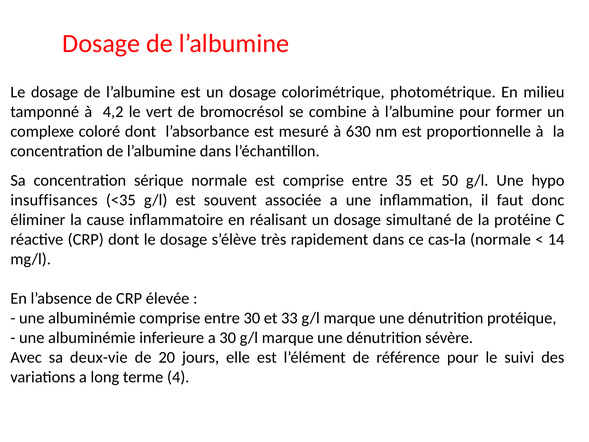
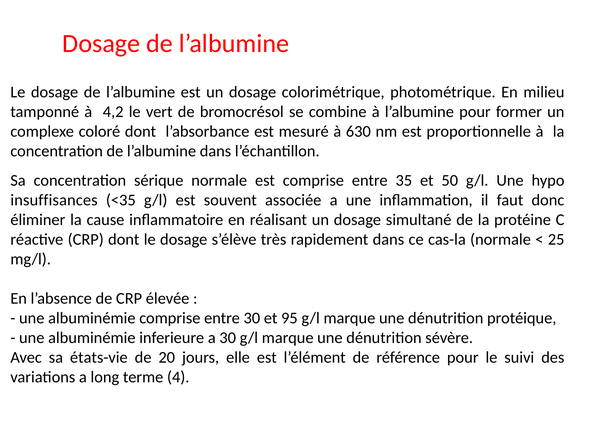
14: 14 -> 25
33: 33 -> 95
deux-vie: deux-vie -> états-vie
